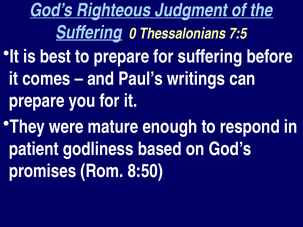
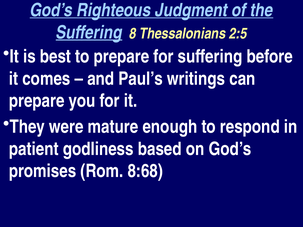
0: 0 -> 8
7:5: 7:5 -> 2:5
8:50: 8:50 -> 8:68
